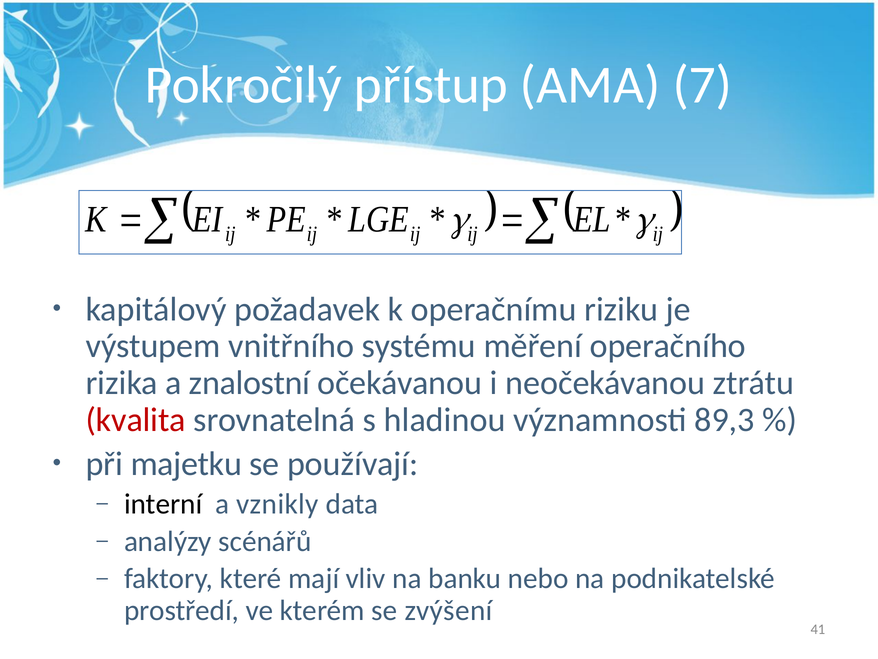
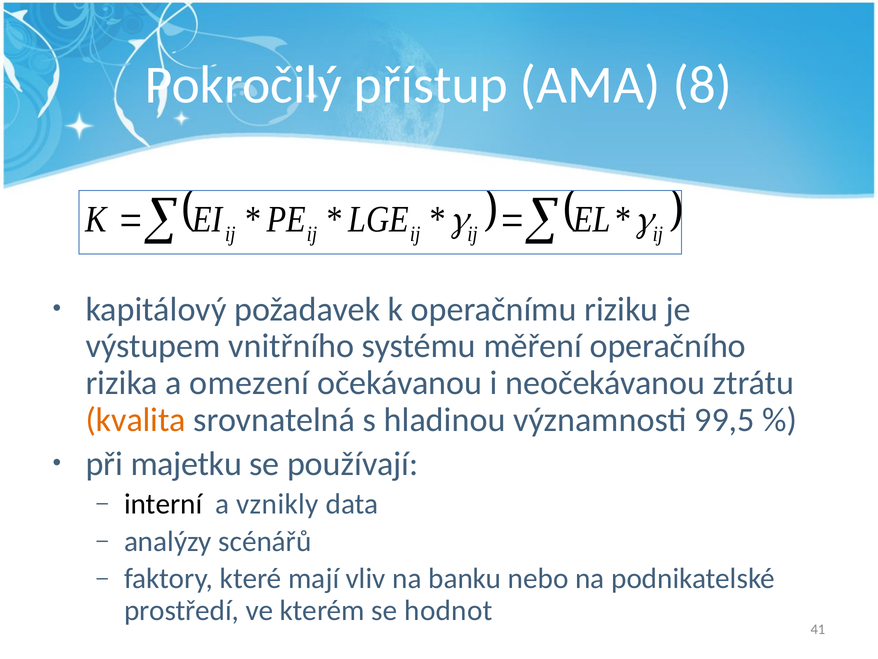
7: 7 -> 8
znalostní: znalostní -> omezení
kvalita colour: red -> orange
89,3: 89,3 -> 99,5
zvýšení: zvýšení -> hodnot
